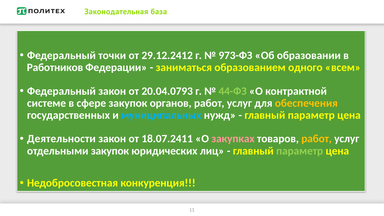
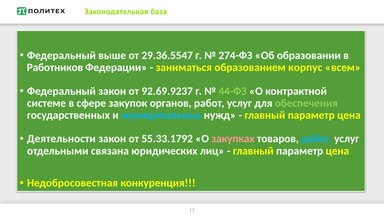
точки: точки -> выше
29.12.2412: 29.12.2412 -> 29.36.5547
973-ФЗ: 973-ФЗ -> 274-ФЗ
одного: одного -> корпус
20.04.0793: 20.04.0793 -> 92.69.9237
обеспечения colour: yellow -> light green
18.07.2411: 18.07.2411 -> 55.33.1792
работ at (317, 139) colour: yellow -> light blue
отдельными закупок: закупок -> связана
параметр at (300, 151) colour: light green -> white
